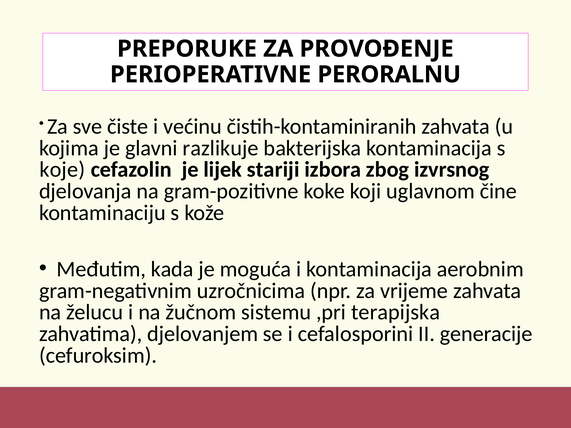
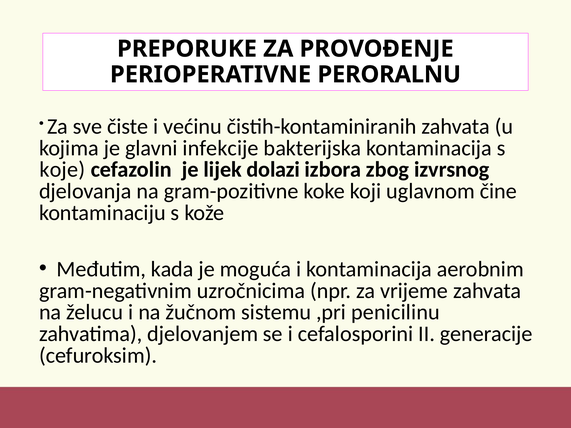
razlikuje: razlikuje -> infekcije
stariji: stariji -> dolazi
terapijska: terapijska -> penicilinu
